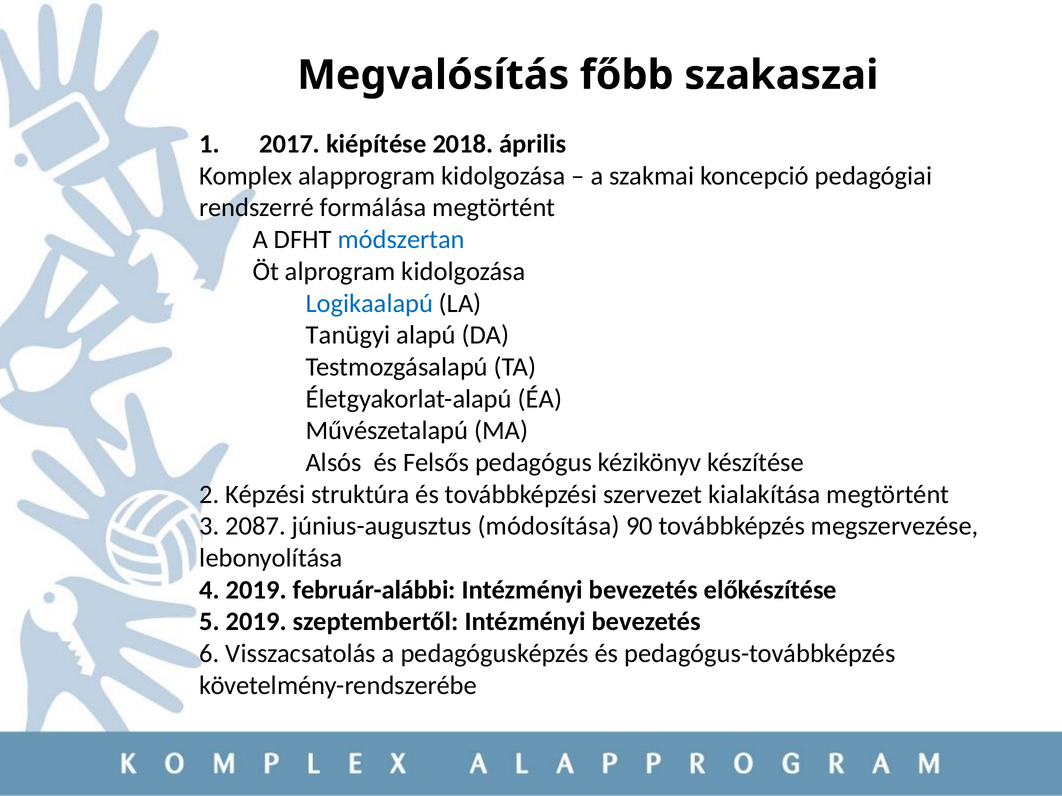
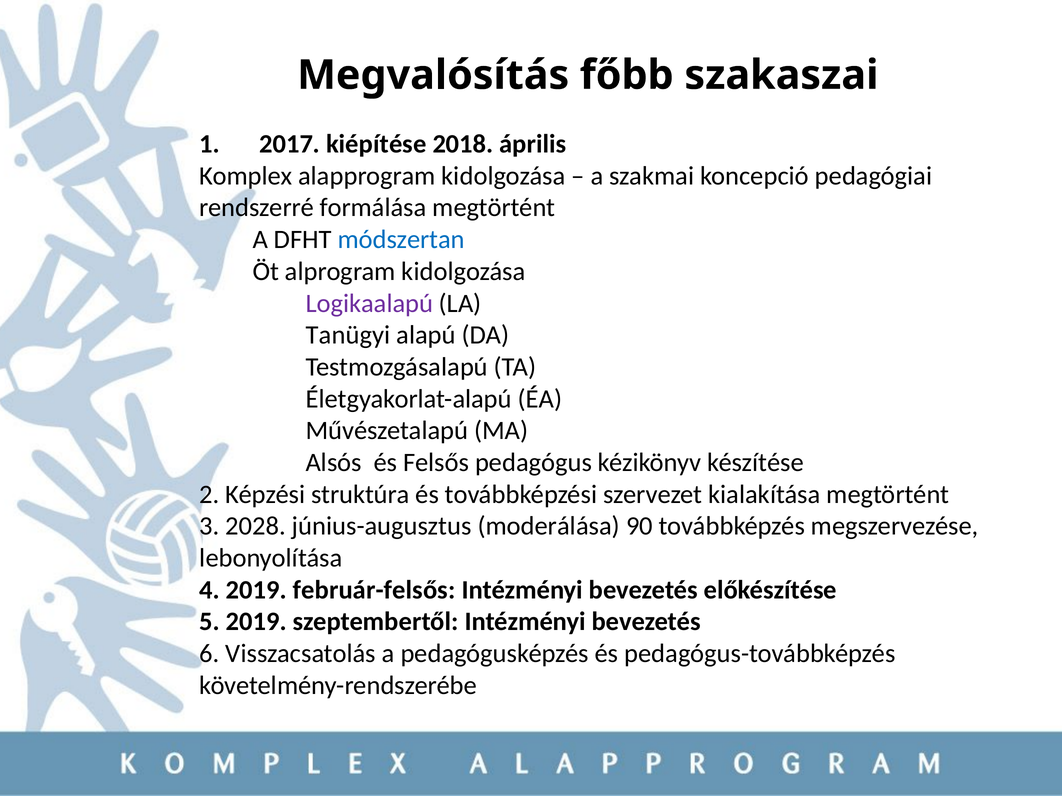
Logikaalapú colour: blue -> purple
2087: 2087 -> 2028
módosítása: módosítása -> moderálása
február-alábbi: február-alábbi -> február-felsős
